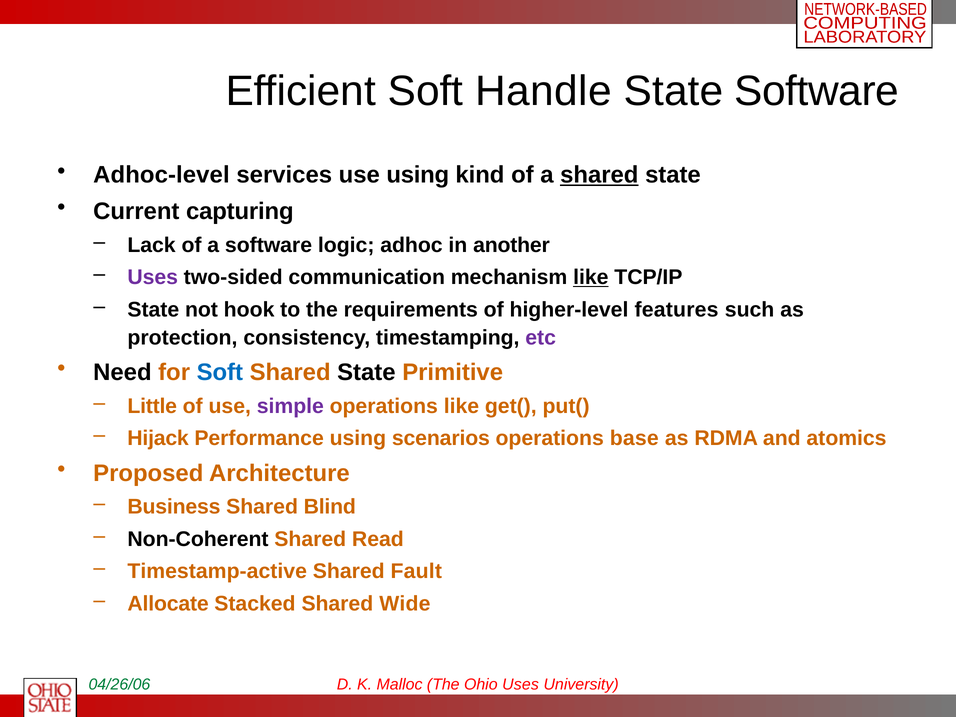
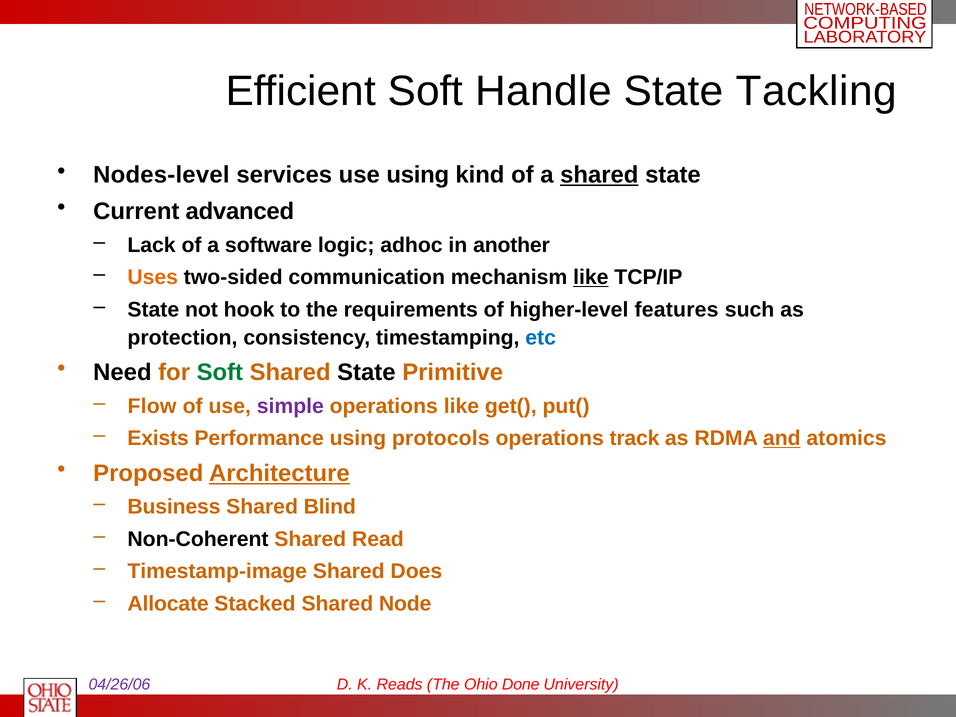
State Software: Software -> Tackling
Adhoc-level: Adhoc-level -> Nodes-level
capturing: capturing -> advanced
Uses at (153, 277) colour: purple -> orange
etc colour: purple -> blue
Soft at (220, 372) colour: blue -> green
Little: Little -> Flow
Hijack: Hijack -> Exists
scenarios: scenarios -> protocols
base: base -> track
and underline: none -> present
Architecture underline: none -> present
Timestamp-active: Timestamp-active -> Timestamp-image
Fault: Fault -> Does
Wide: Wide -> Node
04/26/06 colour: green -> purple
Malloc: Malloc -> Reads
Ohio Uses: Uses -> Done
